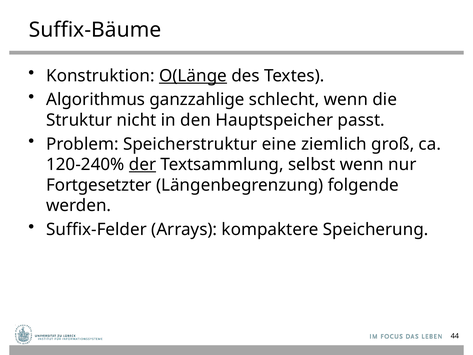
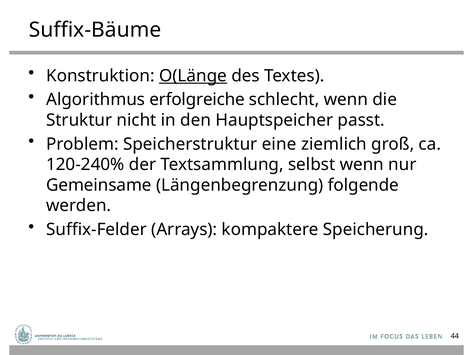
ganzzahlige: ganzzahlige -> erfolgreiche
der underline: present -> none
Fortgesetzter: Fortgesetzter -> Gemeinsame
